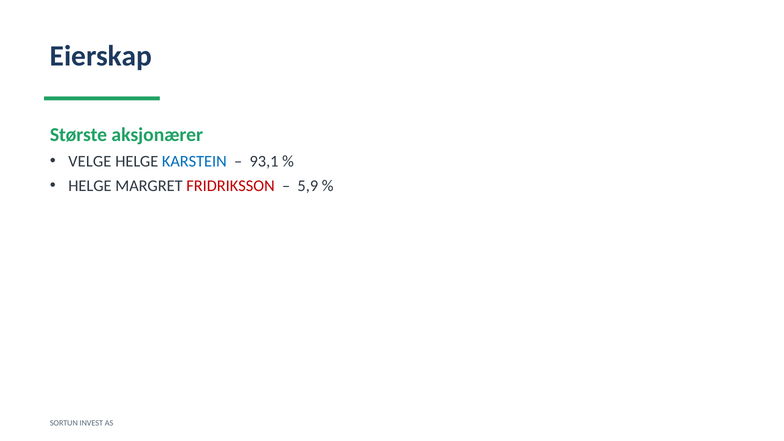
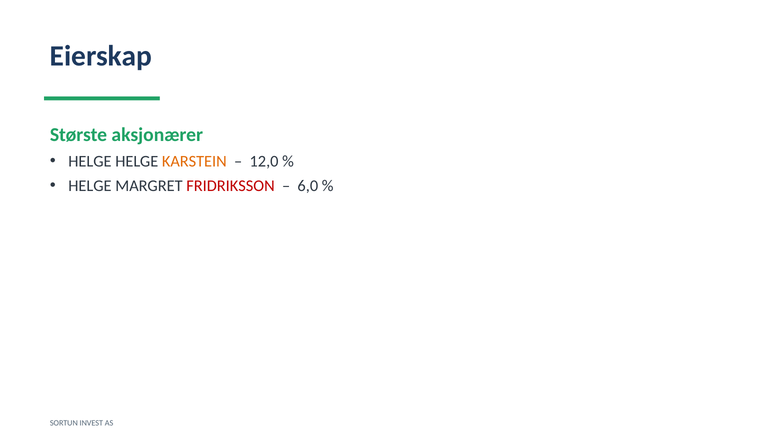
VELGE at (90, 161): VELGE -> HELGE
KARSTEIN colour: blue -> orange
93,1: 93,1 -> 12,0
5,9: 5,9 -> 6,0
